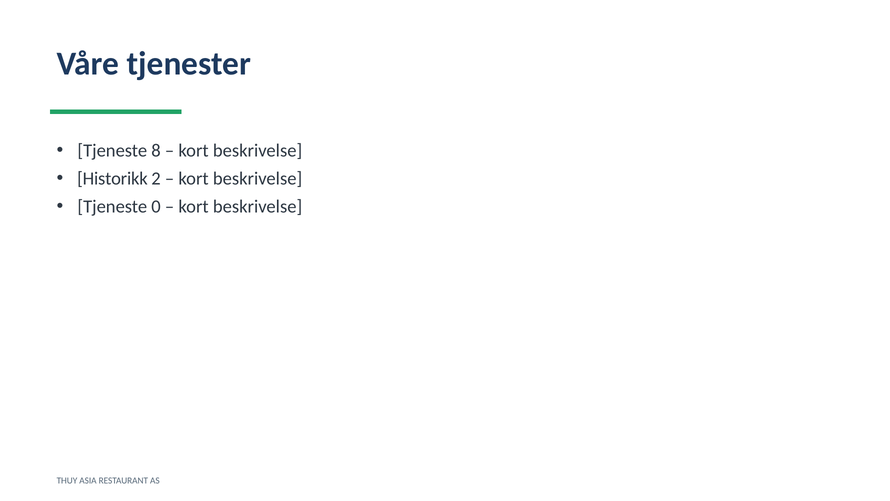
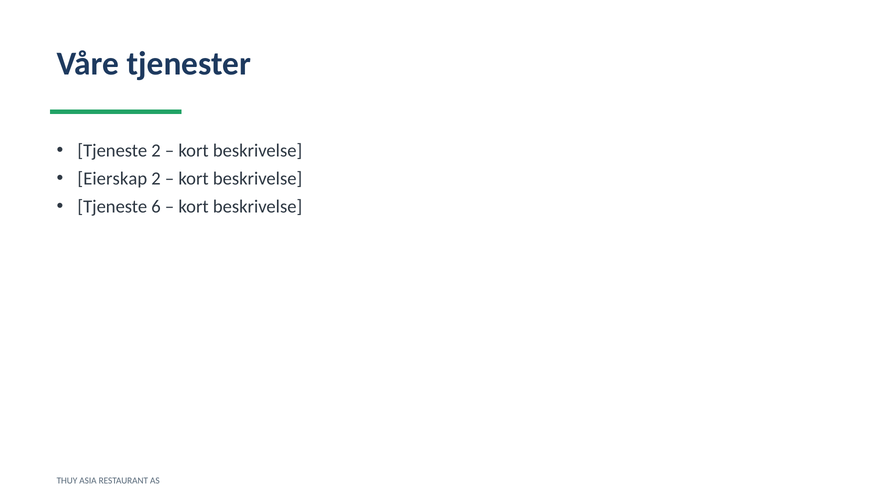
Tjeneste 8: 8 -> 2
Historikk: Historikk -> Eierskap
0: 0 -> 6
